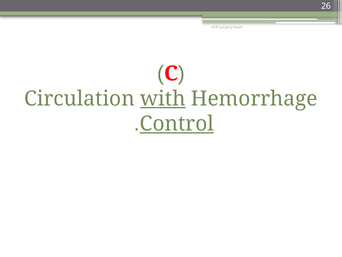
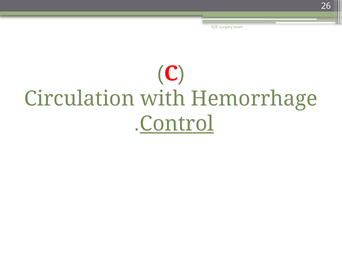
with underline: present -> none
